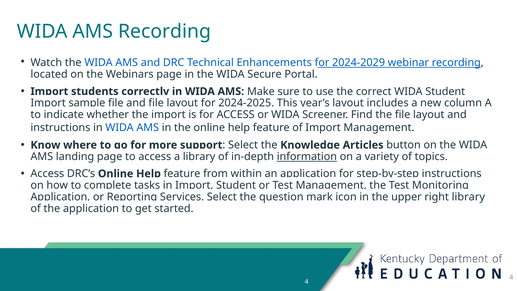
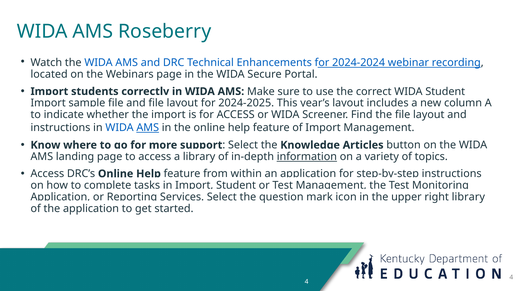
AMS Recording: Recording -> Roseberry
2024-2029: 2024-2029 -> 2024-2024
AMS at (148, 128) underline: none -> present
